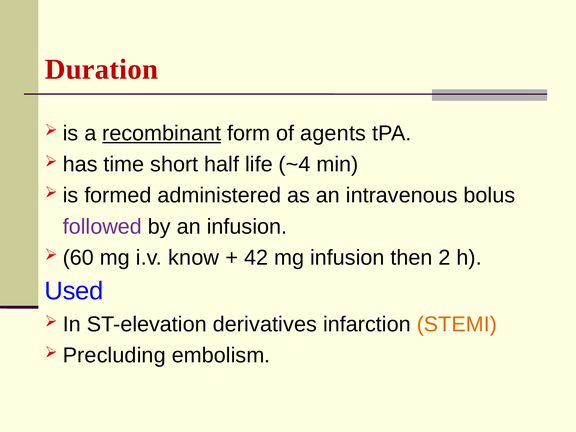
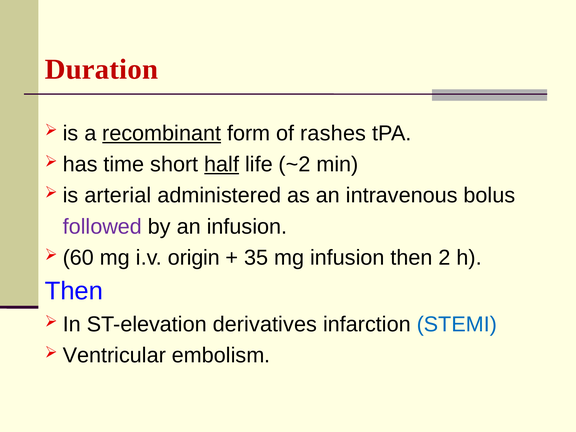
agents: agents -> rashes
half underline: none -> present
~4: ~4 -> ~2
formed: formed -> arterial
know: know -> origin
42: 42 -> 35
Used at (74, 291): Used -> Then
STEMI colour: orange -> blue
Precluding: Precluding -> Ventricular
